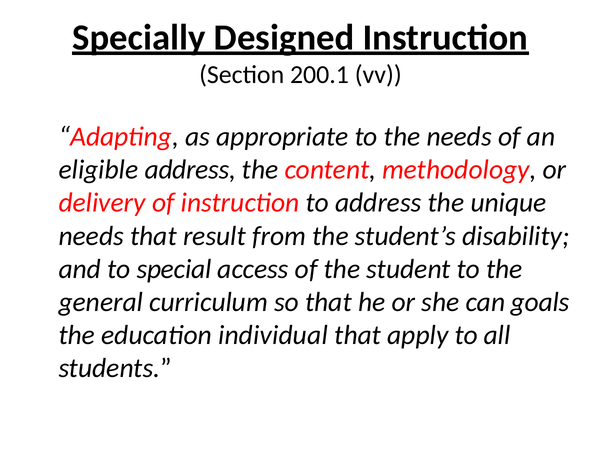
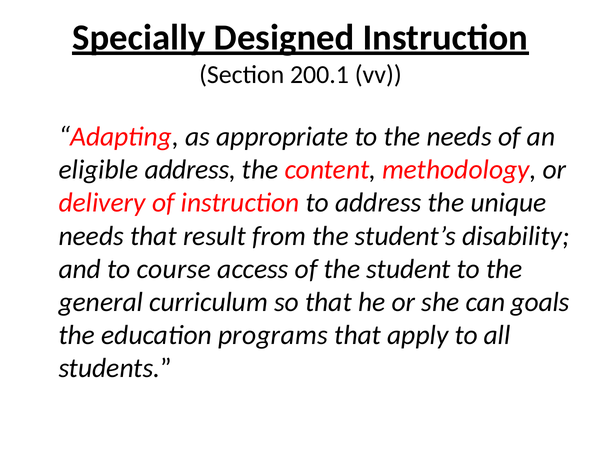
special: special -> course
individual: individual -> programs
